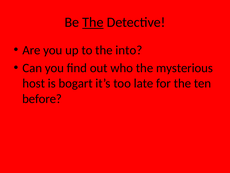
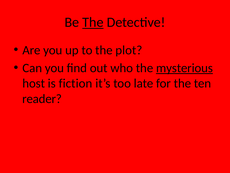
into: into -> plot
mysterious underline: none -> present
bogart: bogart -> fiction
before: before -> reader
